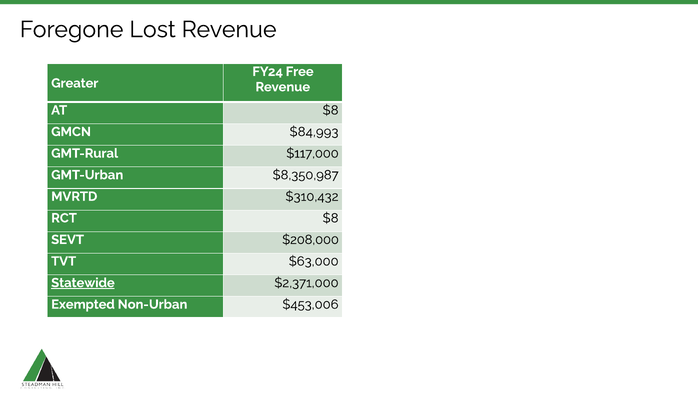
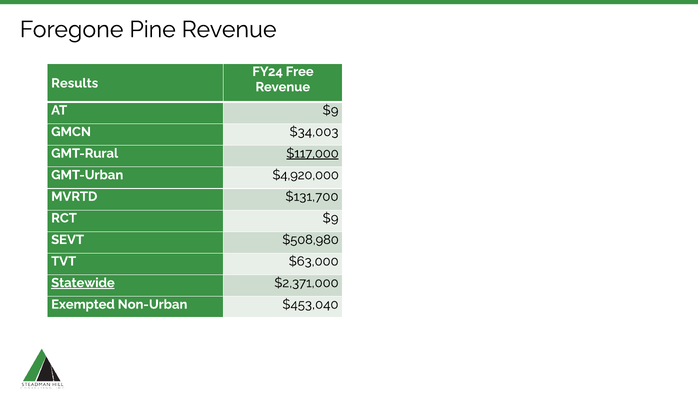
Lost: Lost -> Pine
Greater: Greater -> Results
AT $8: $8 -> $9
$84,993: $84,993 -> $34,003
$117,000 underline: none -> present
$8,350,987: $8,350,987 -> $4,920,000
$310,432: $310,432 -> $131,700
RCT $8: $8 -> $9
$208,000: $208,000 -> $508,980
$453,006: $453,006 -> $453,040
